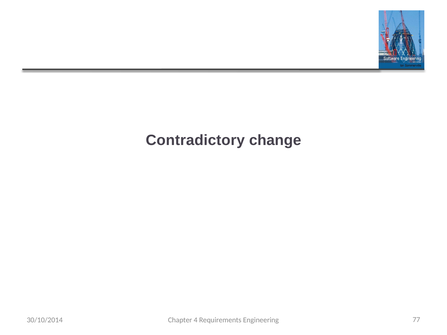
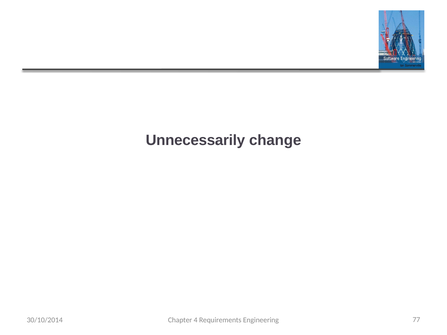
Contradictory: Contradictory -> Unnecessarily
